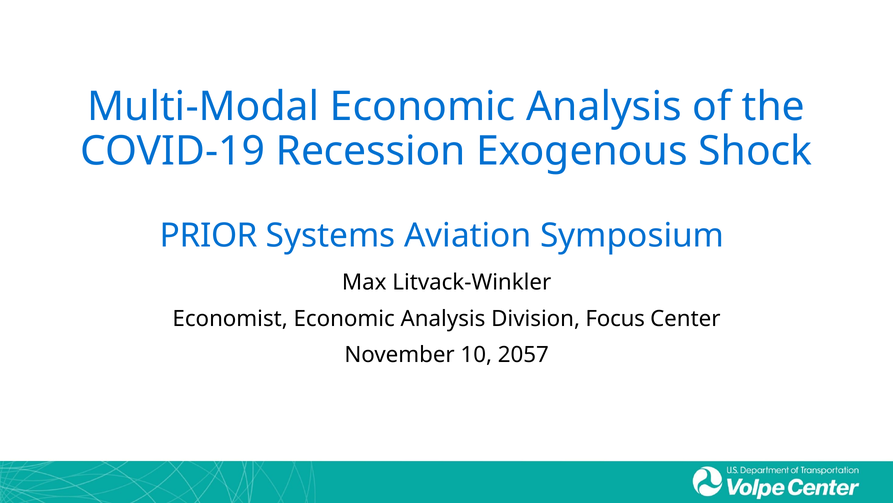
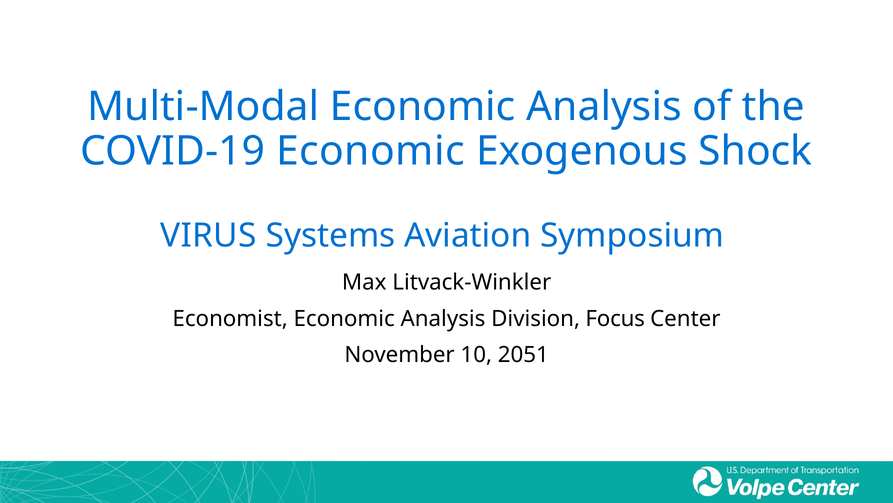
COVID-19 Recession: Recession -> Economic
PRIOR: PRIOR -> VIRUS
2057: 2057 -> 2051
